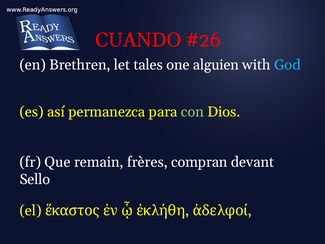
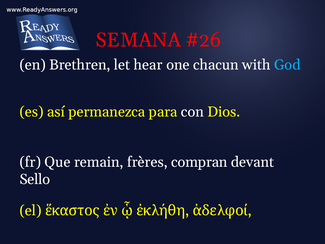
CUANDO: CUANDO -> SEMANA
tales: tales -> hear
alguien: alguien -> chacun
con colour: light green -> white
